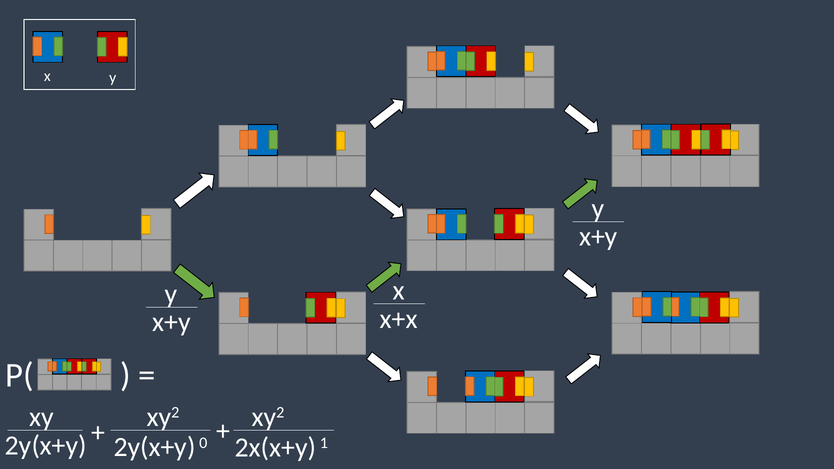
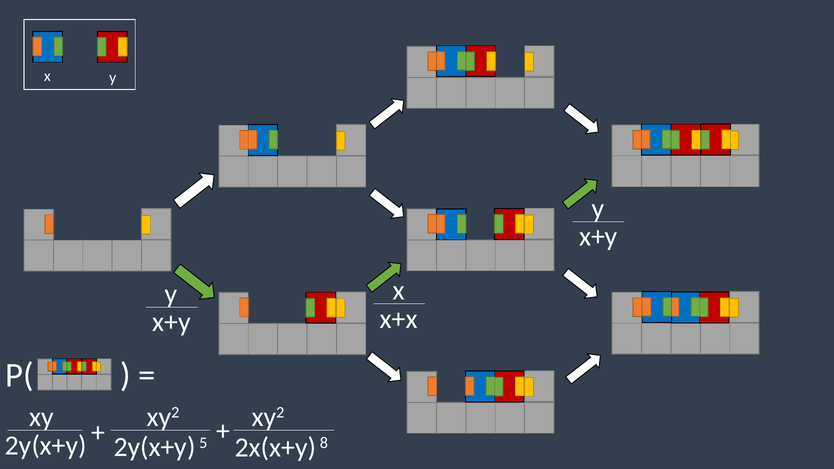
0: 0 -> 5
1: 1 -> 8
